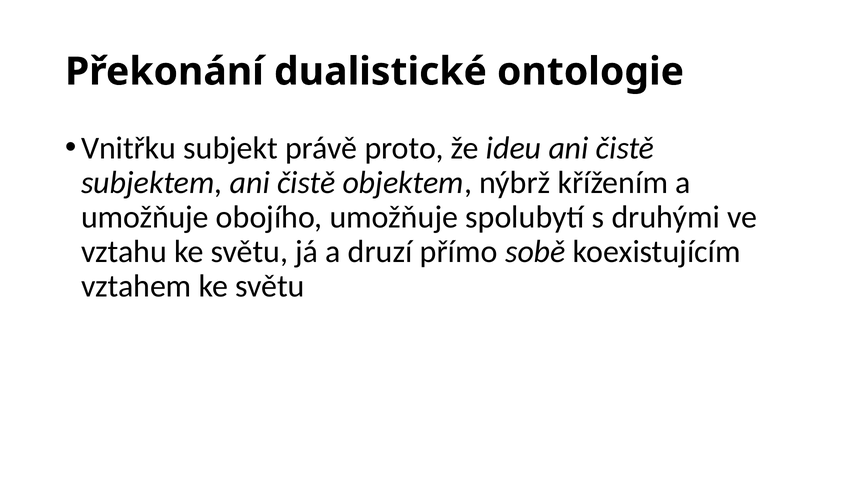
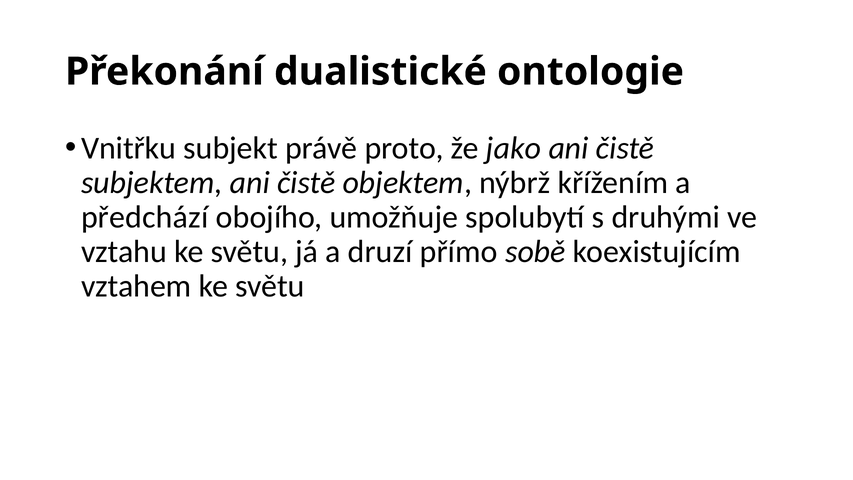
ideu: ideu -> jako
umožňuje at (145, 217): umožňuje -> předchází
